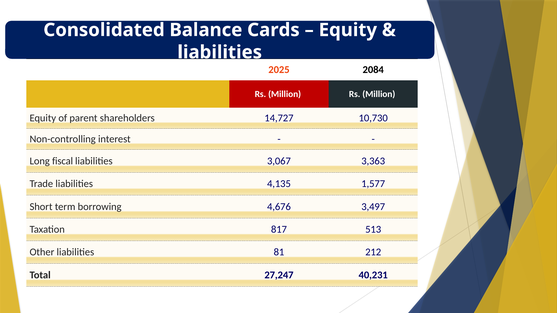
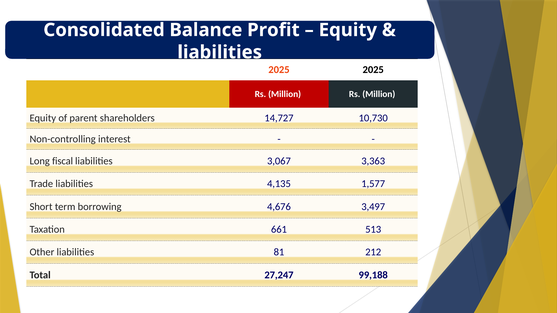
Cards: Cards -> Profit
2025 2084: 2084 -> 2025
817: 817 -> 661
40,231: 40,231 -> 99,188
